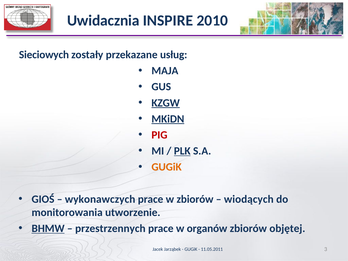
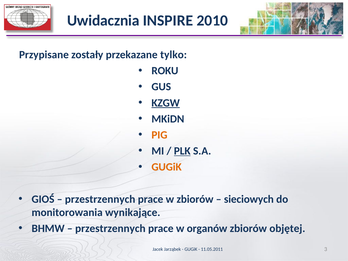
Sieciowych: Sieciowych -> Przypisane
usług: usług -> tylko
MAJA: MAJA -> ROKU
MKiDN underline: present -> none
PIG colour: red -> orange
wykonawczych at (100, 199): wykonawczych -> przestrzennych
wiodących: wiodących -> sieciowych
utworzenie: utworzenie -> wynikające
BHMW underline: present -> none
